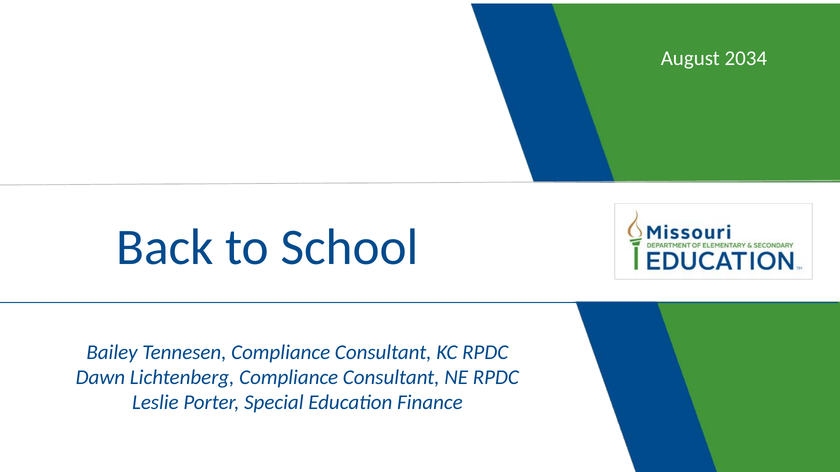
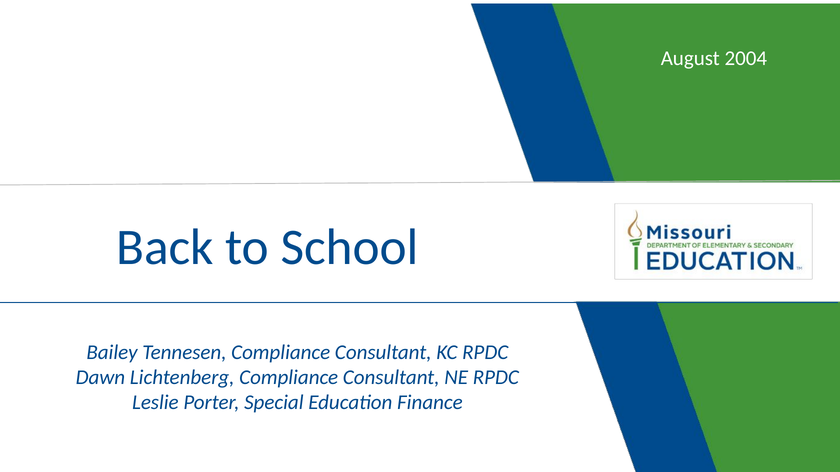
2034: 2034 -> 2004
